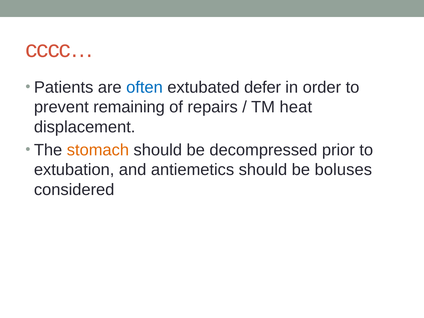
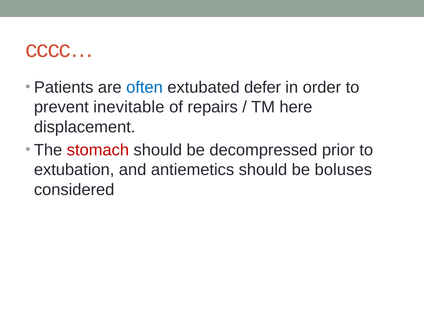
remaining: remaining -> inevitable
heat: heat -> here
stomach colour: orange -> red
